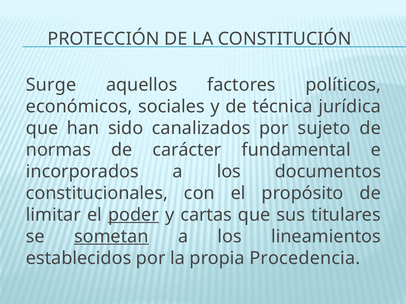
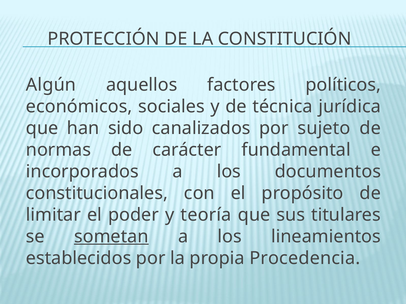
Surge: Surge -> Algún
poder underline: present -> none
cartas: cartas -> teoría
